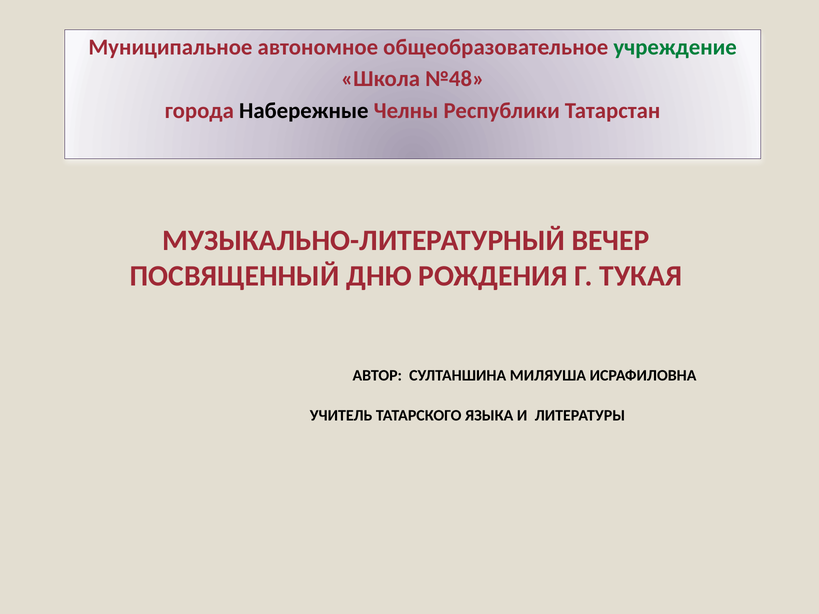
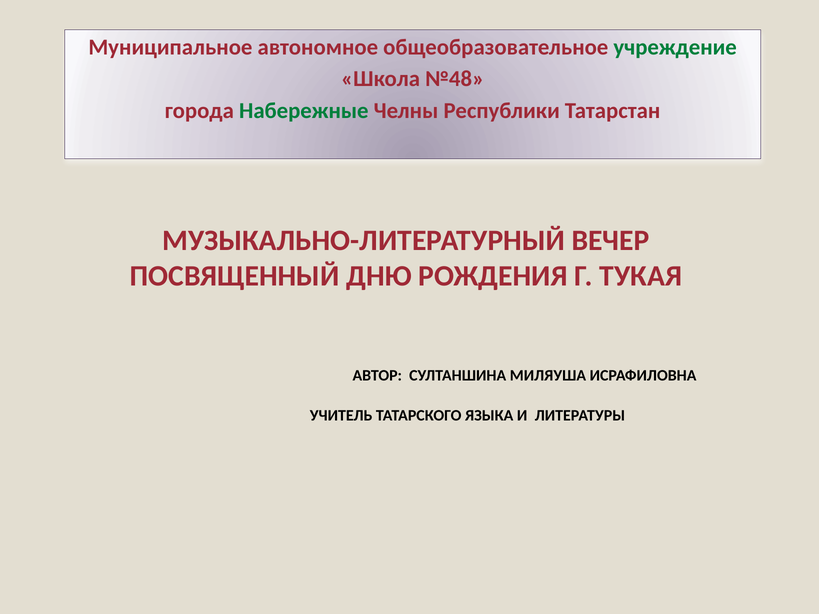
Набережные colour: black -> green
